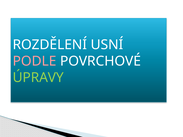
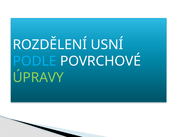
PODLE at (35, 61) colour: pink -> light blue
